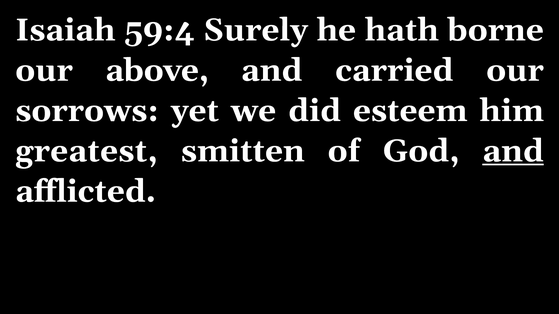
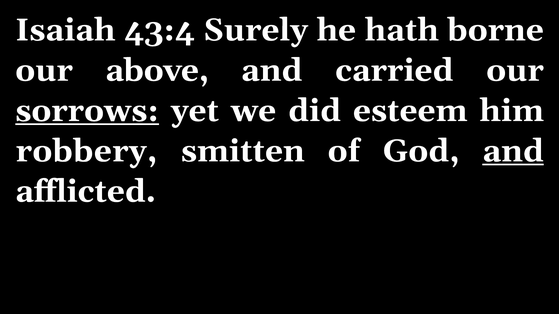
59:4: 59:4 -> 43:4
sorrows underline: none -> present
greatest: greatest -> robbery
